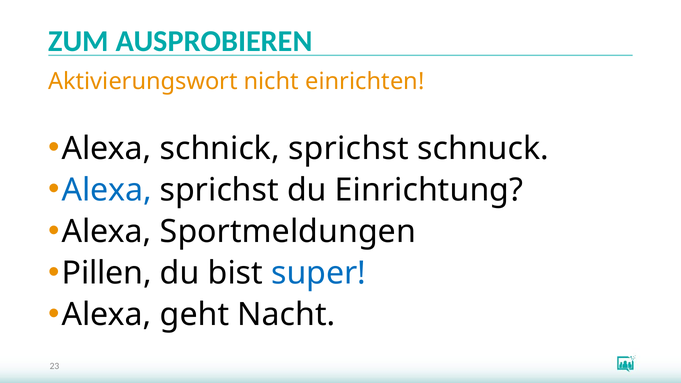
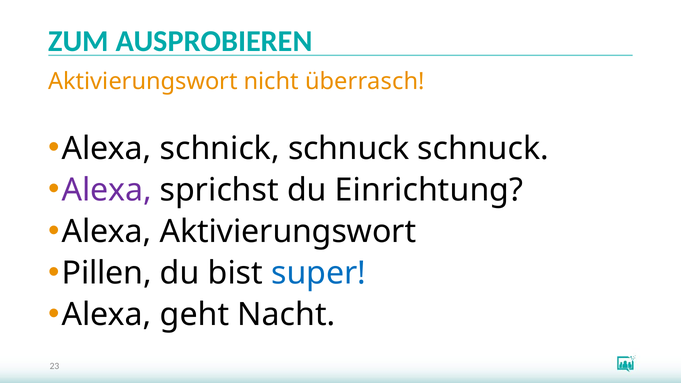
einrichten: einrichten -> überrasch
schnick sprichst: sprichst -> schnuck
Alexa at (107, 190) colour: blue -> purple
Alexa Sportmeldungen: Sportmeldungen -> Aktivierungswort
